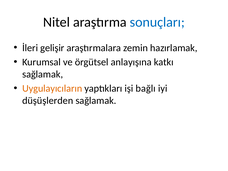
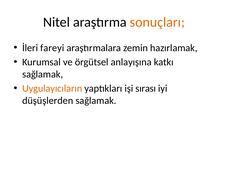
sonuçları colour: blue -> orange
gelişir: gelişir -> fareyi
bağlı: bağlı -> sırası
